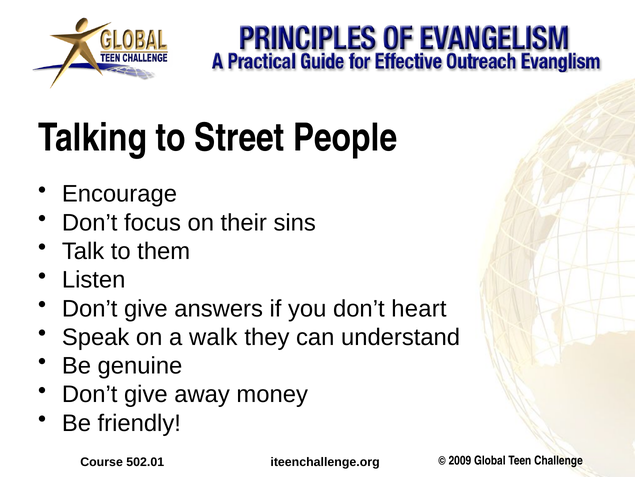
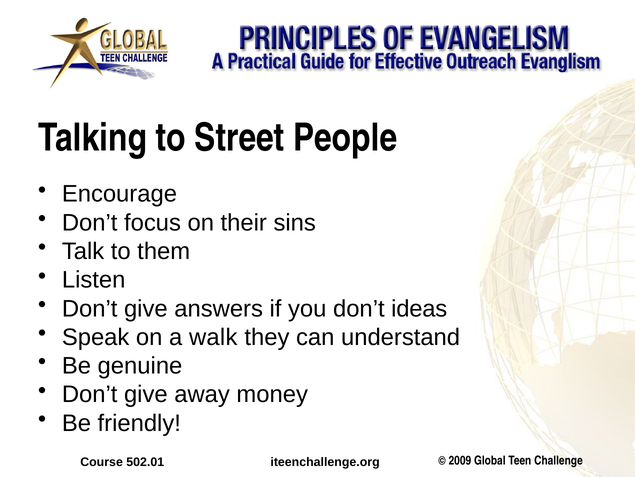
heart: heart -> ideas
